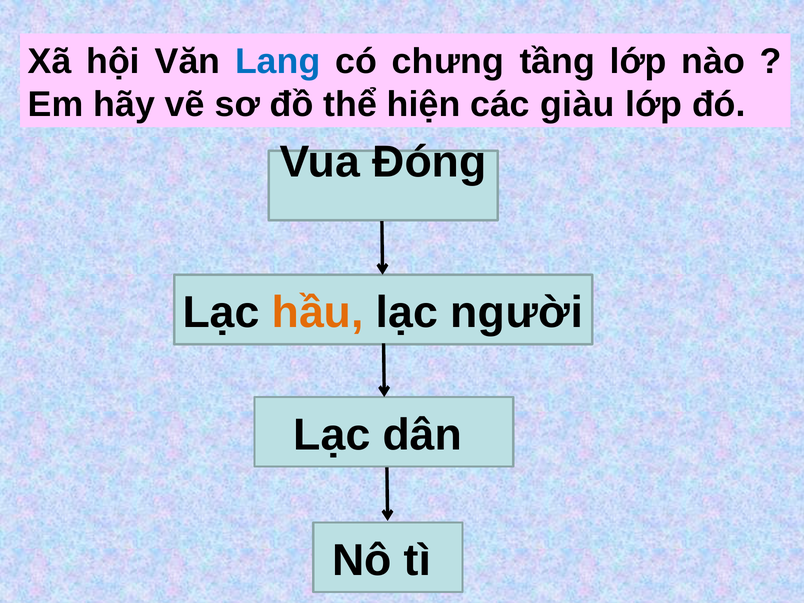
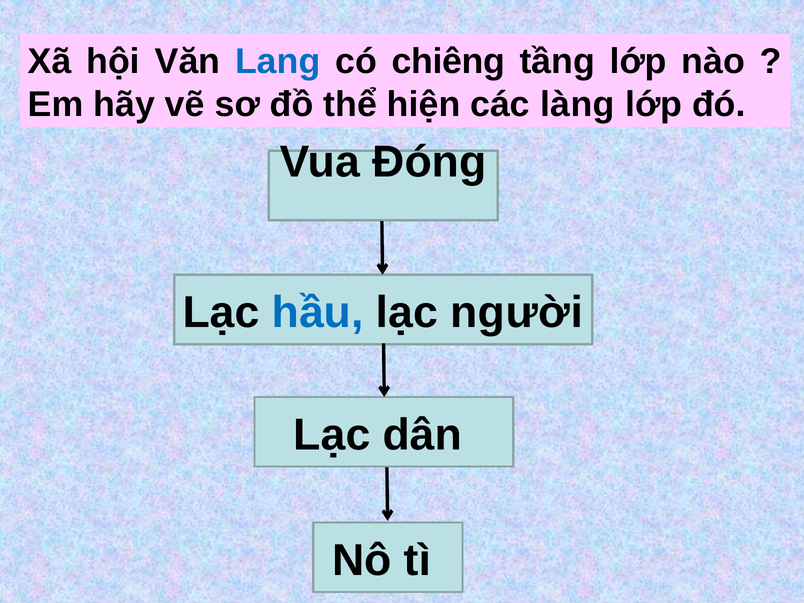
chưng: chưng -> chiêng
giàu: giàu -> làng
hầu colour: orange -> blue
